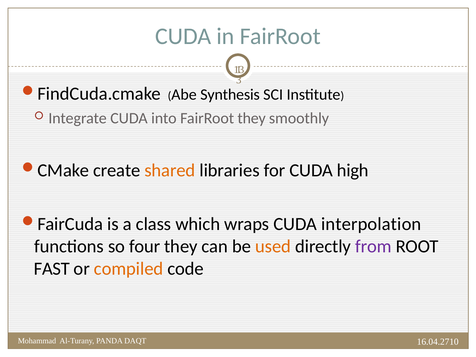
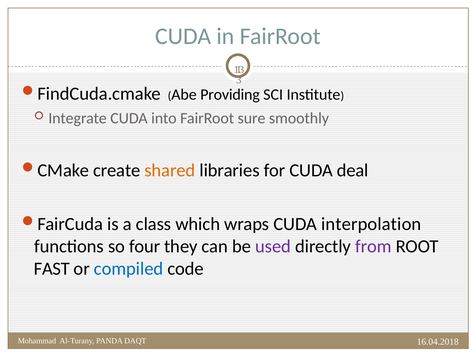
Synthesis: Synthesis -> Providing
FairRoot they: they -> sure
high: high -> deal
used colour: orange -> purple
compiled colour: orange -> blue
16.04.2710: 16.04.2710 -> 16.04.2018
